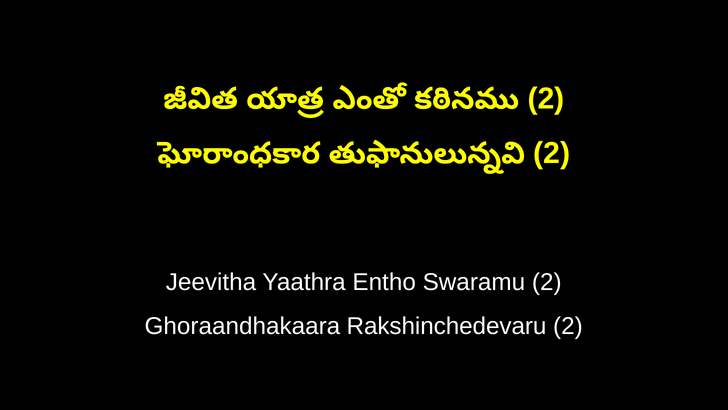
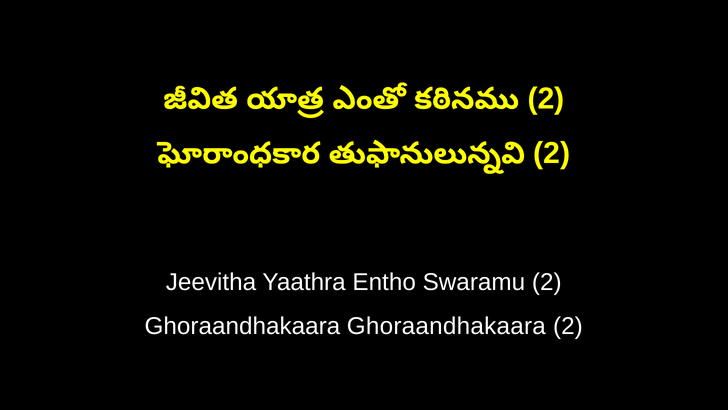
Ghoraandhakaara Rakshinchedevaru: Rakshinchedevaru -> Ghoraandhakaara
